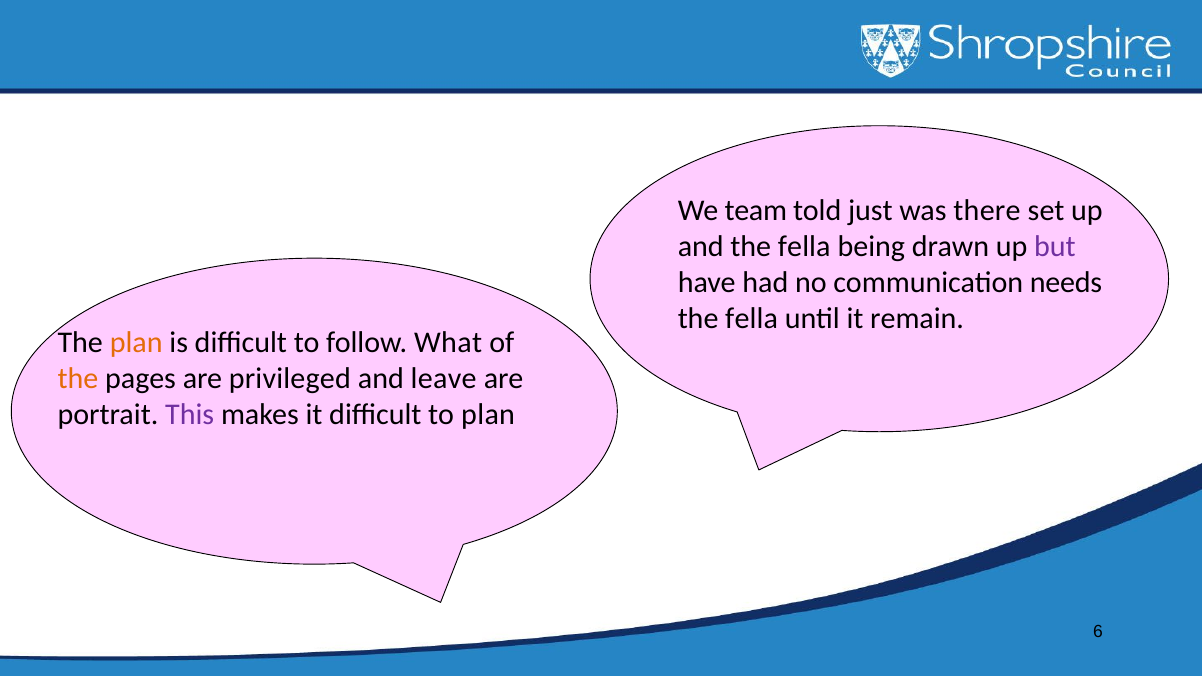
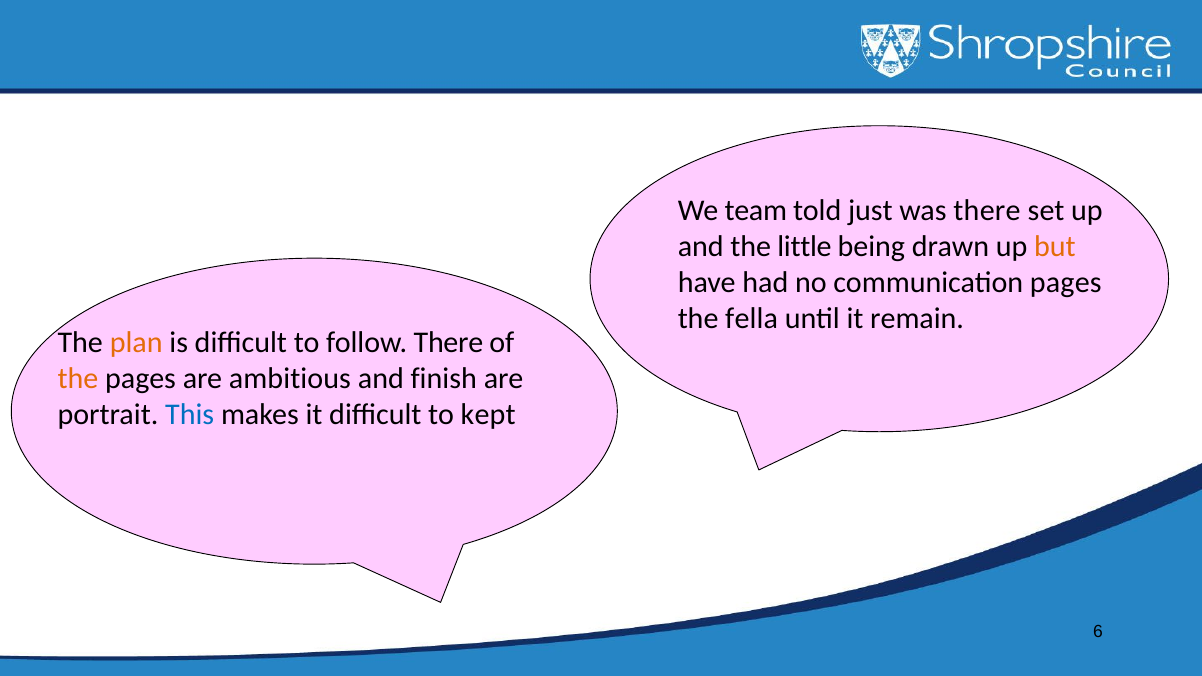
and the fella: fella -> little
but colour: purple -> orange
communication needs: needs -> pages
follow What: What -> There
privileged: privileged -> ambitious
leave: leave -> finish
This colour: purple -> blue
to plan: plan -> kept
